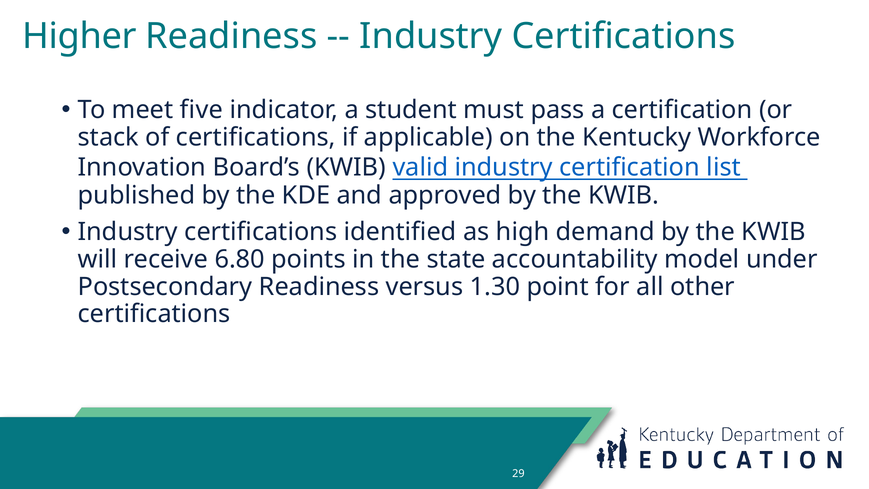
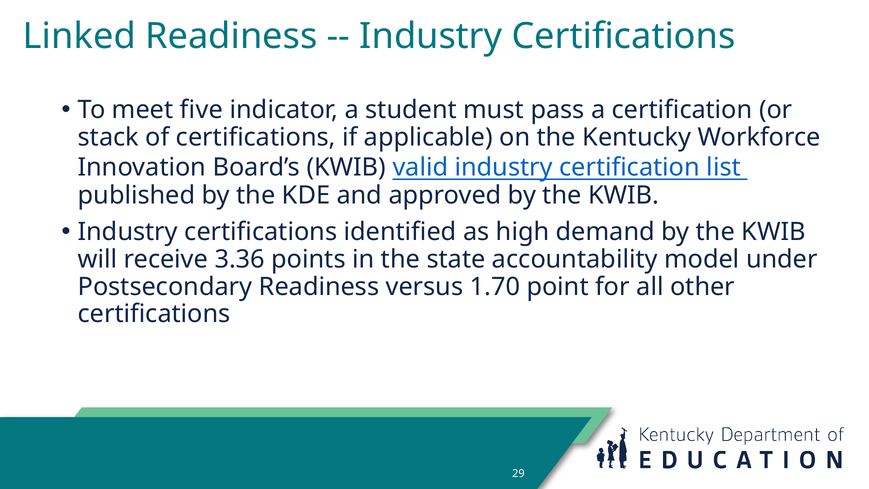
Higher: Higher -> Linked
6.80: 6.80 -> 3.36
1.30: 1.30 -> 1.70
